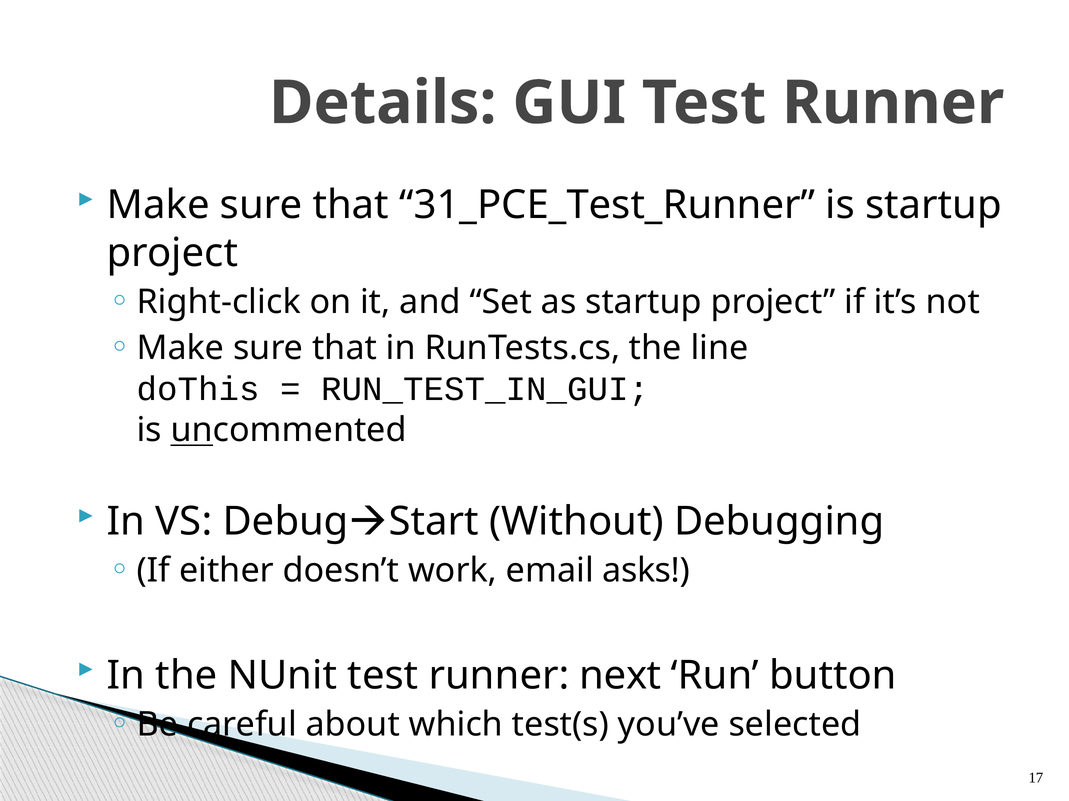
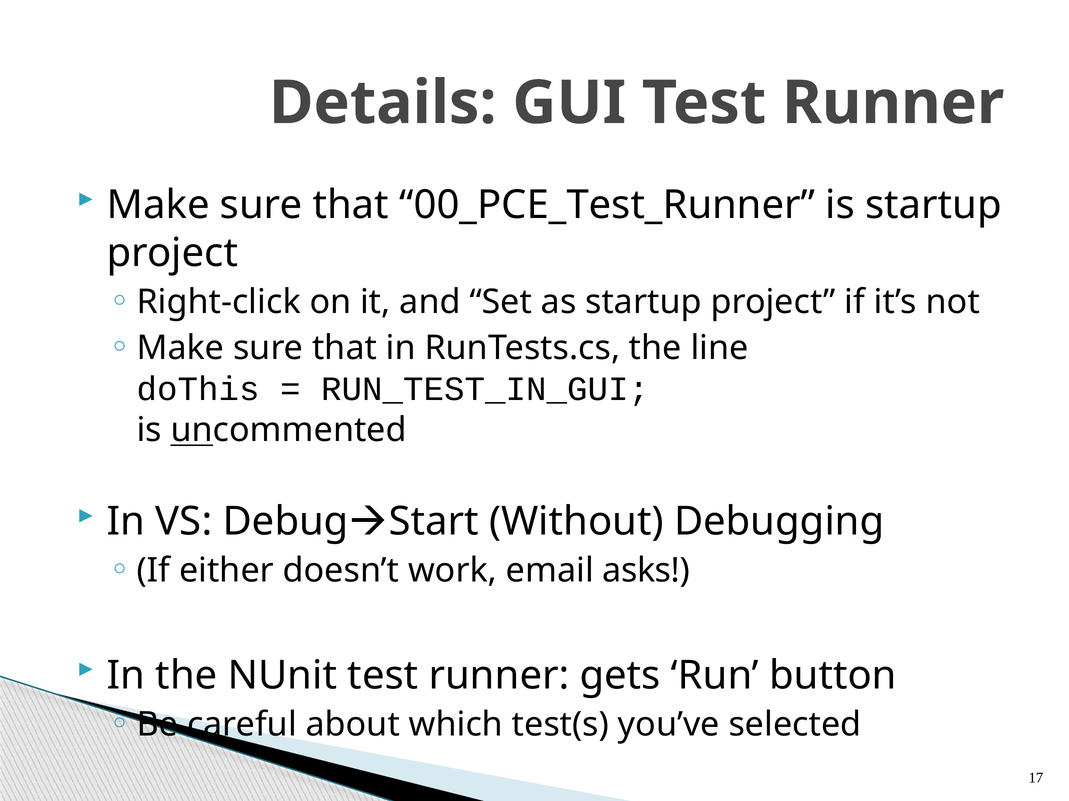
31_PCE_Test_Runner: 31_PCE_Test_Runner -> 00_PCE_Test_Runner
next: next -> gets
